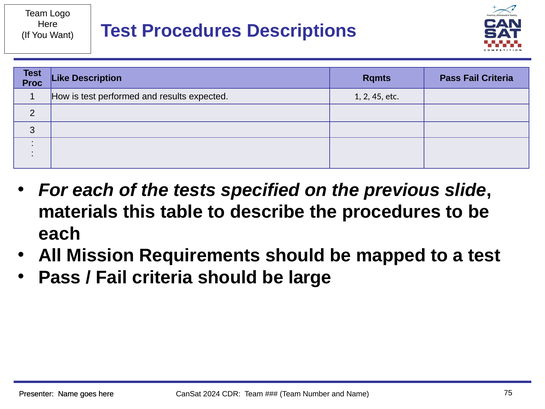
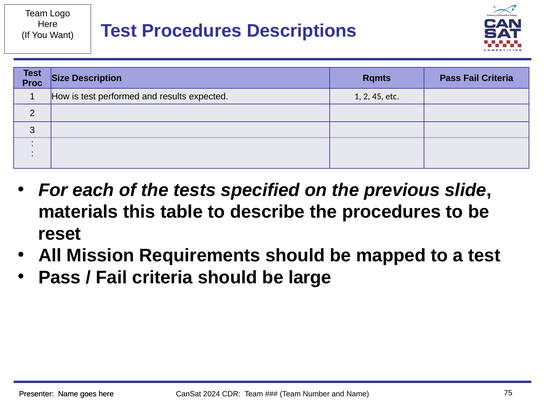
Like: Like -> Size
each at (59, 234): each -> reset
